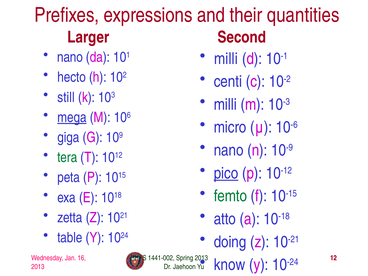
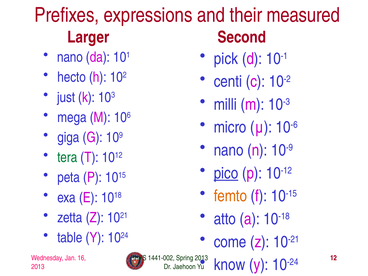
quantities: quantities -> measured
milli at (226, 59): milli -> pick
still: still -> just
mega underline: present -> none
femto colour: green -> orange
doing: doing -> come
